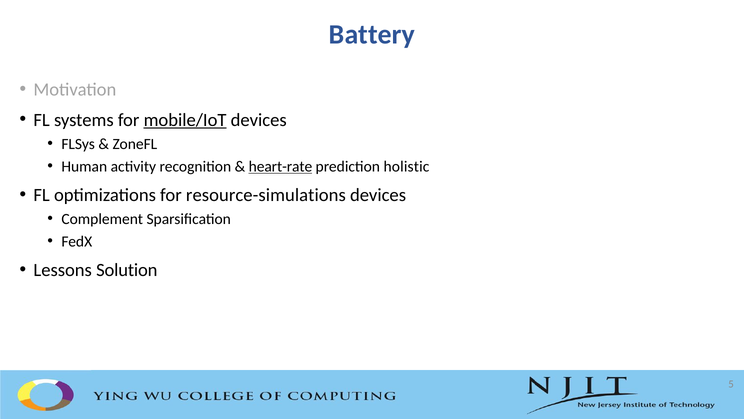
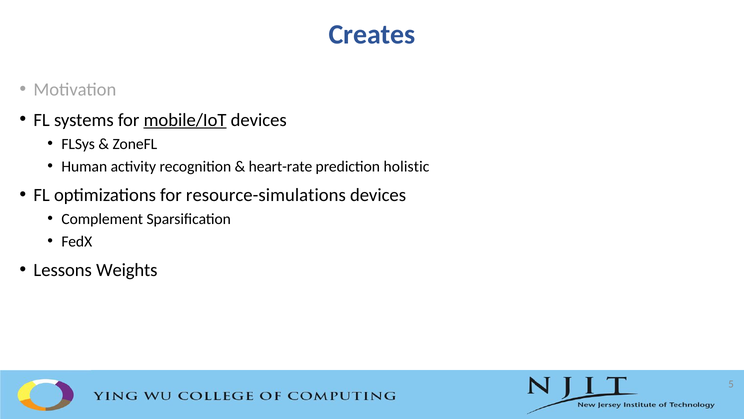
Battery: Battery -> Creates
heart-rate underline: present -> none
Solution: Solution -> Weights
